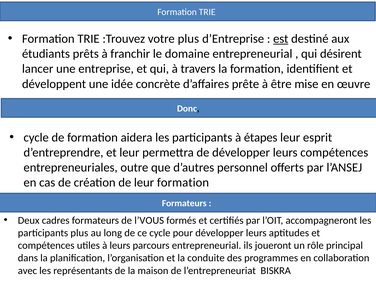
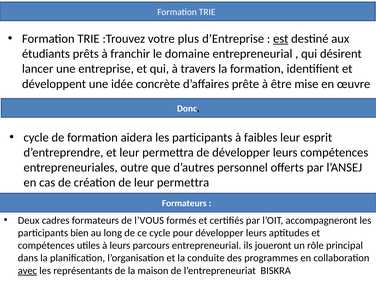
étapes: étapes -> faibles
de leur formation: formation -> permettra
participants plus: plus -> bien
avec underline: none -> present
